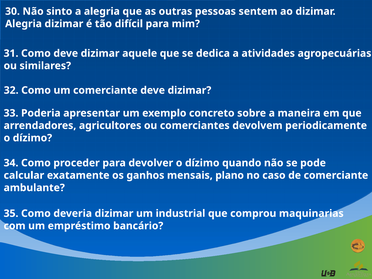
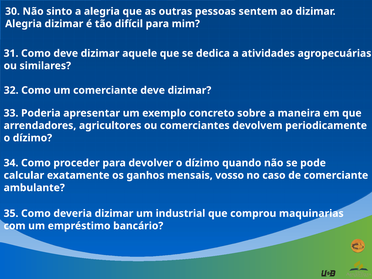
plano: plano -> vosso
